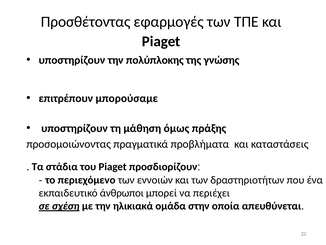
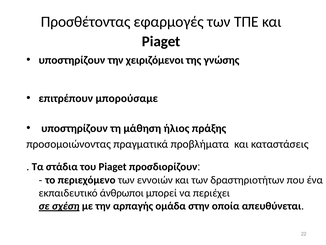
πολύπλοκης: πολύπλοκης -> χειριζόμενοι
όμως: όμως -> ήλιος
ηλικιακά: ηλικιακά -> αρπαγής
